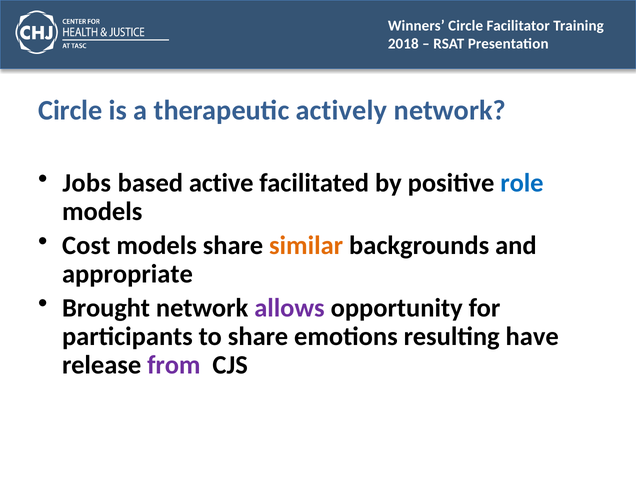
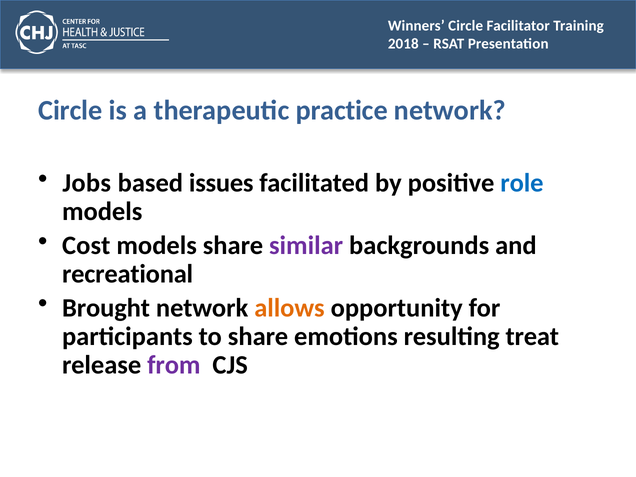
actively: actively -> practice
active: active -> issues
similar colour: orange -> purple
appropriate: appropriate -> recreational
allows colour: purple -> orange
have: have -> treat
